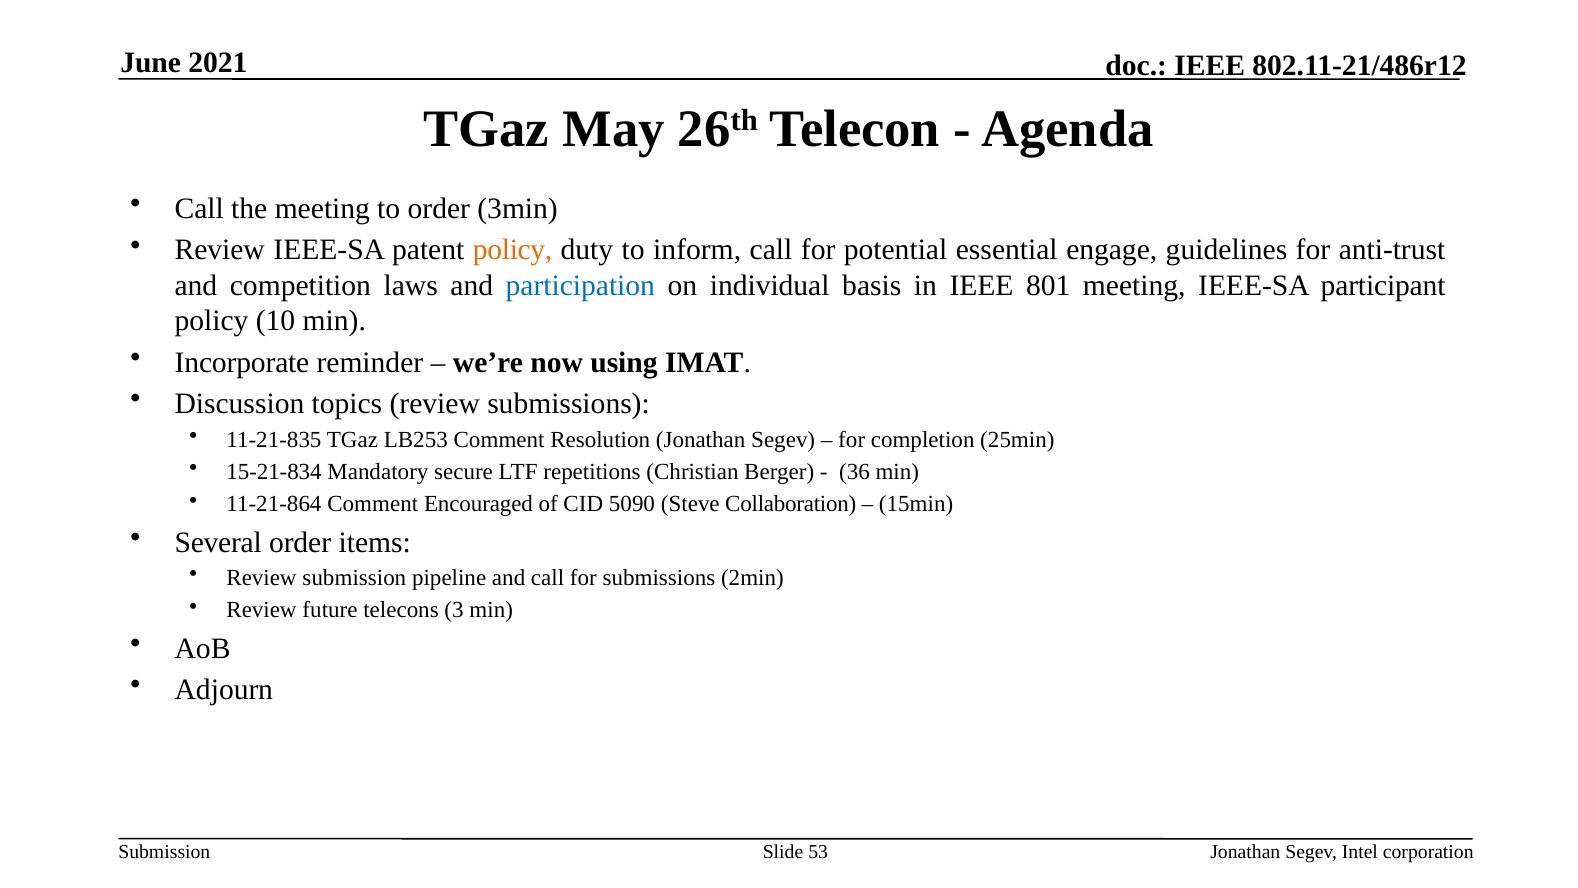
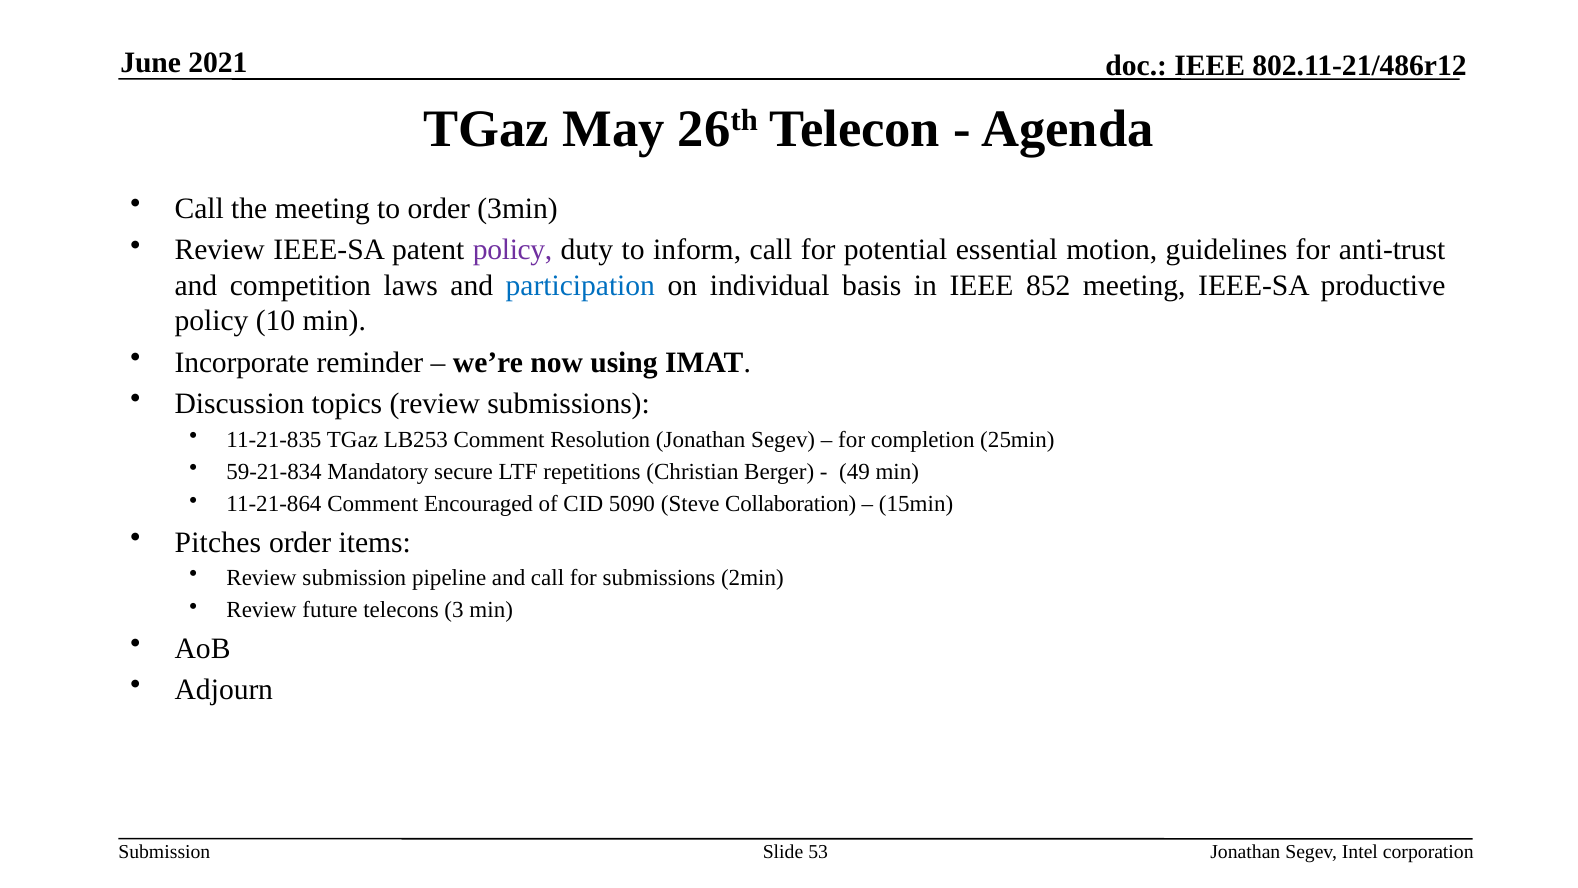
policy at (513, 250) colour: orange -> purple
engage: engage -> motion
801: 801 -> 852
participant: participant -> productive
15-21-834: 15-21-834 -> 59-21-834
36: 36 -> 49
Several: Several -> Pitches
